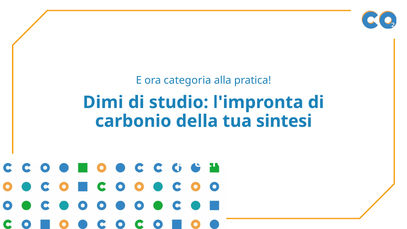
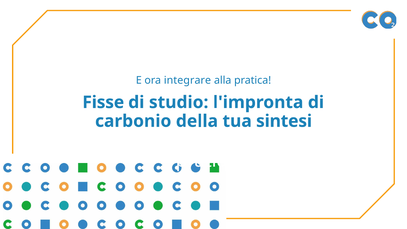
categoria: categoria -> integrare
Dimi: Dimi -> Fisse
